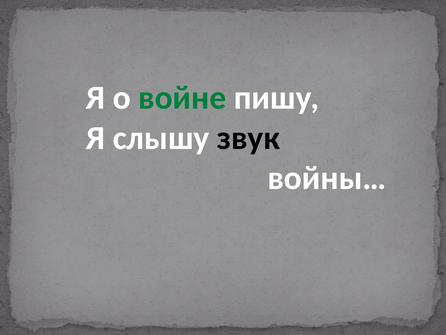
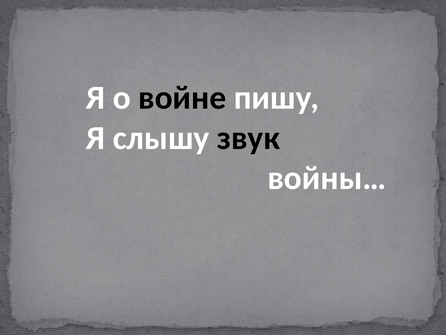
войне colour: green -> black
